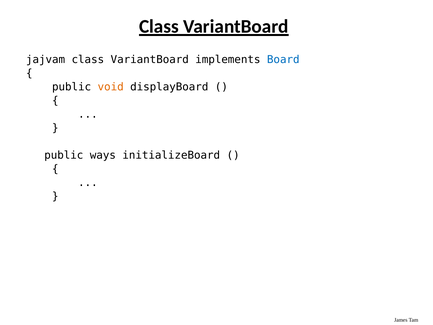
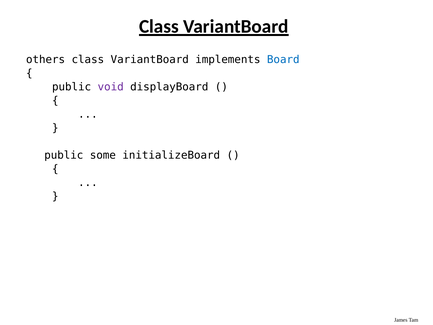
jajvam: jajvam -> others
void colour: orange -> purple
ways: ways -> some
